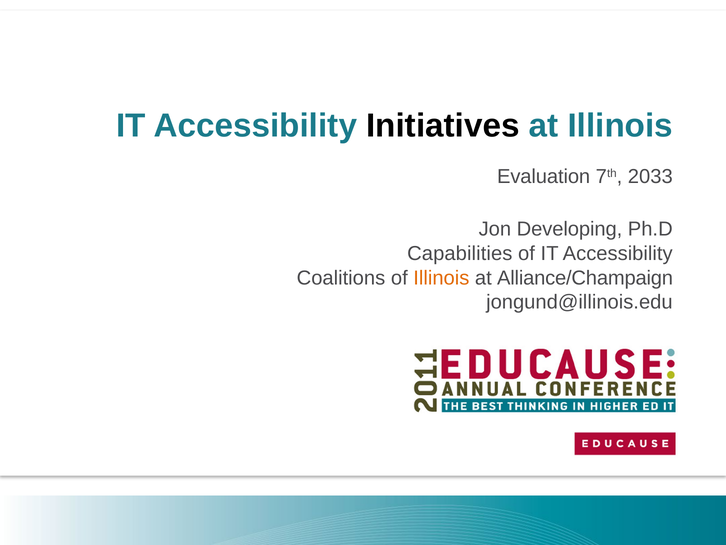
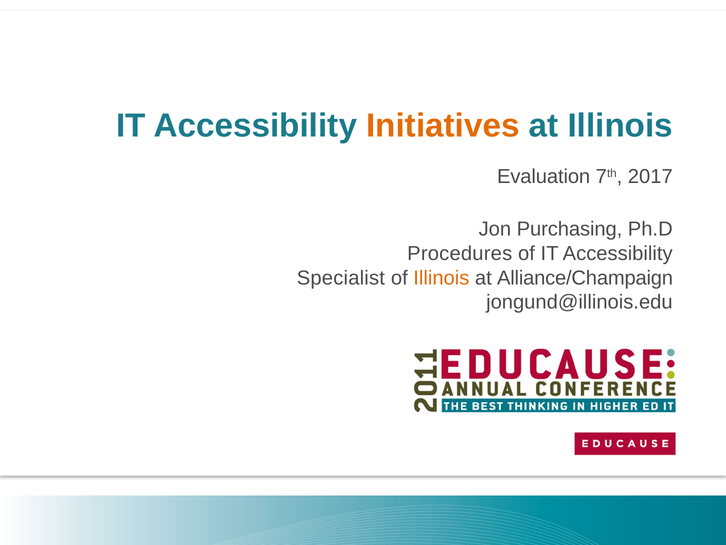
Initiatives colour: black -> orange
2033: 2033 -> 2017
Developing: Developing -> Purchasing
Capabilities: Capabilities -> Procedures
Coalitions: Coalitions -> Specialist
